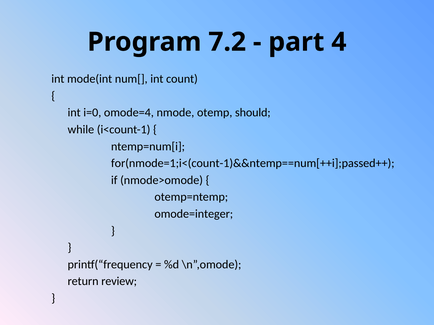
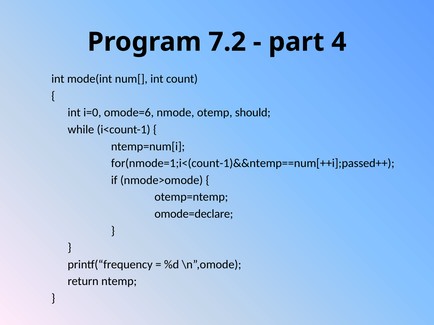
omode=4: omode=4 -> omode=6
omode=integer: omode=integer -> omode=declare
review: review -> ntemp
